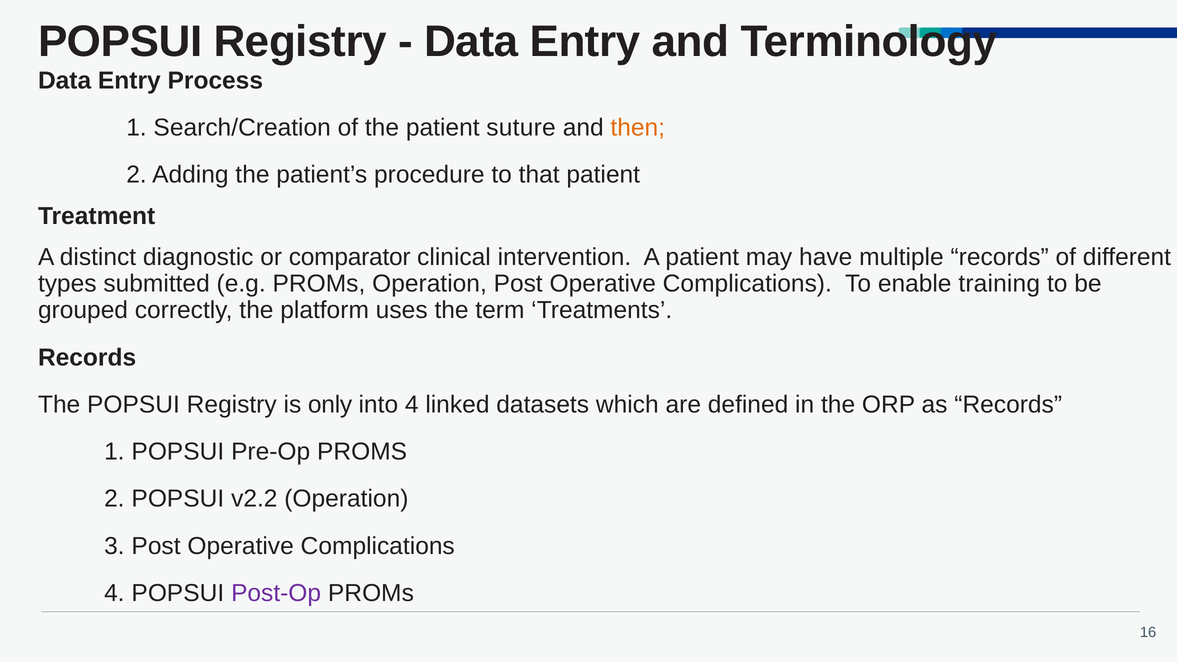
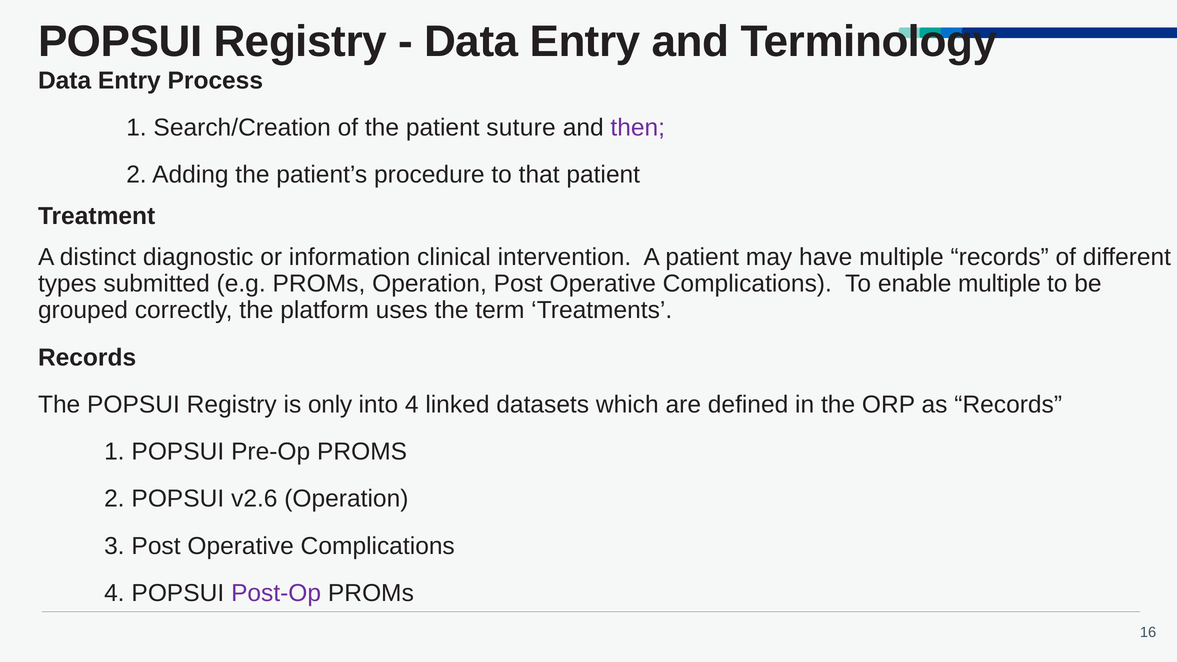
then colour: orange -> purple
comparator: comparator -> information
enable training: training -> multiple
v2.2: v2.2 -> v2.6
